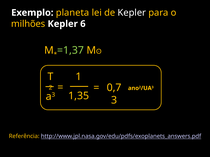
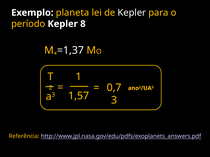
milhões: milhões -> período
6: 6 -> 8
=1,37 colour: light green -> white
1,35: 1,35 -> 1,57
